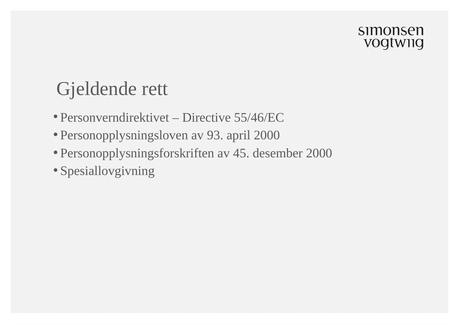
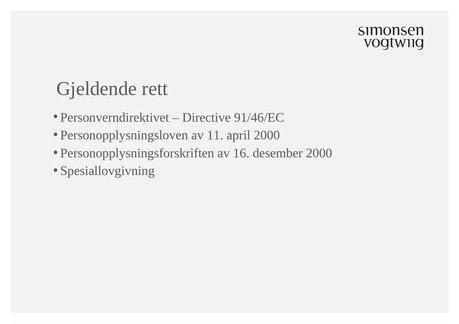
55/46/EC: 55/46/EC -> 91/46/EC
93: 93 -> 11
45: 45 -> 16
